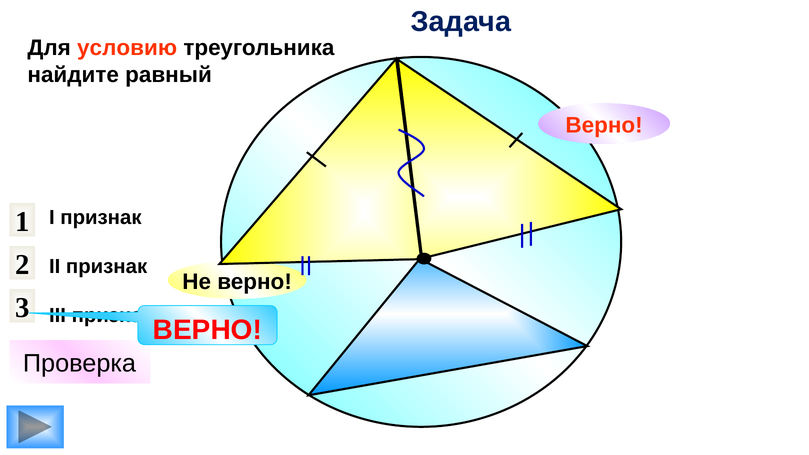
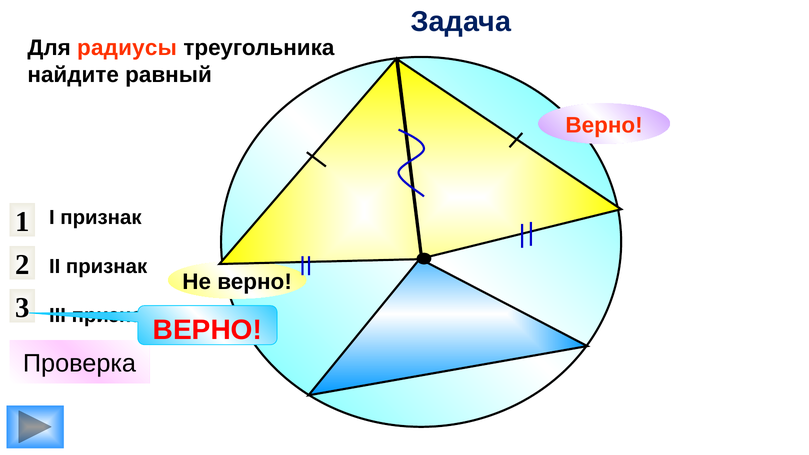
условию: условию -> радиусы
